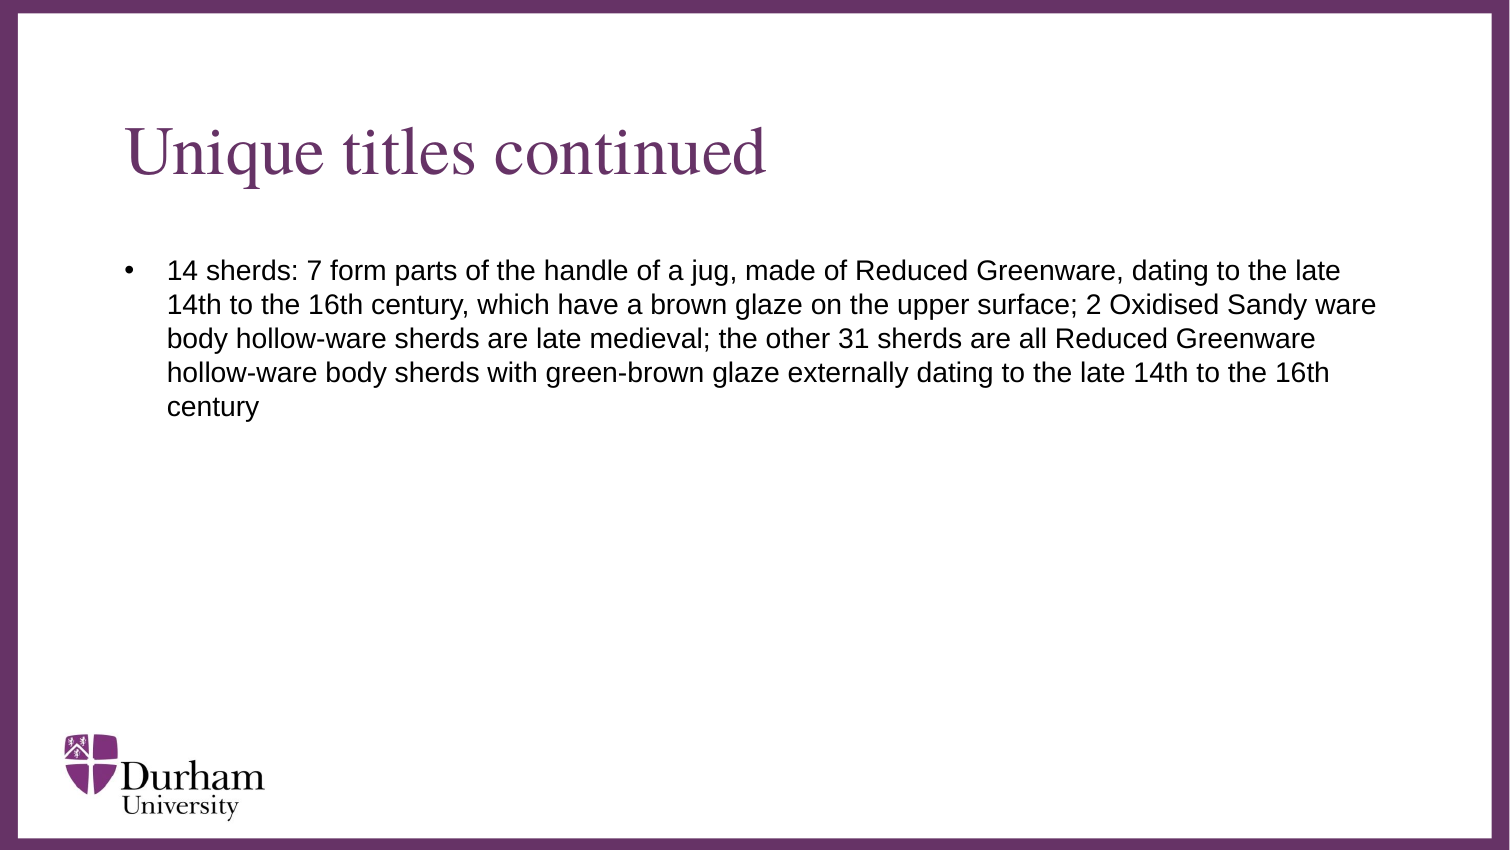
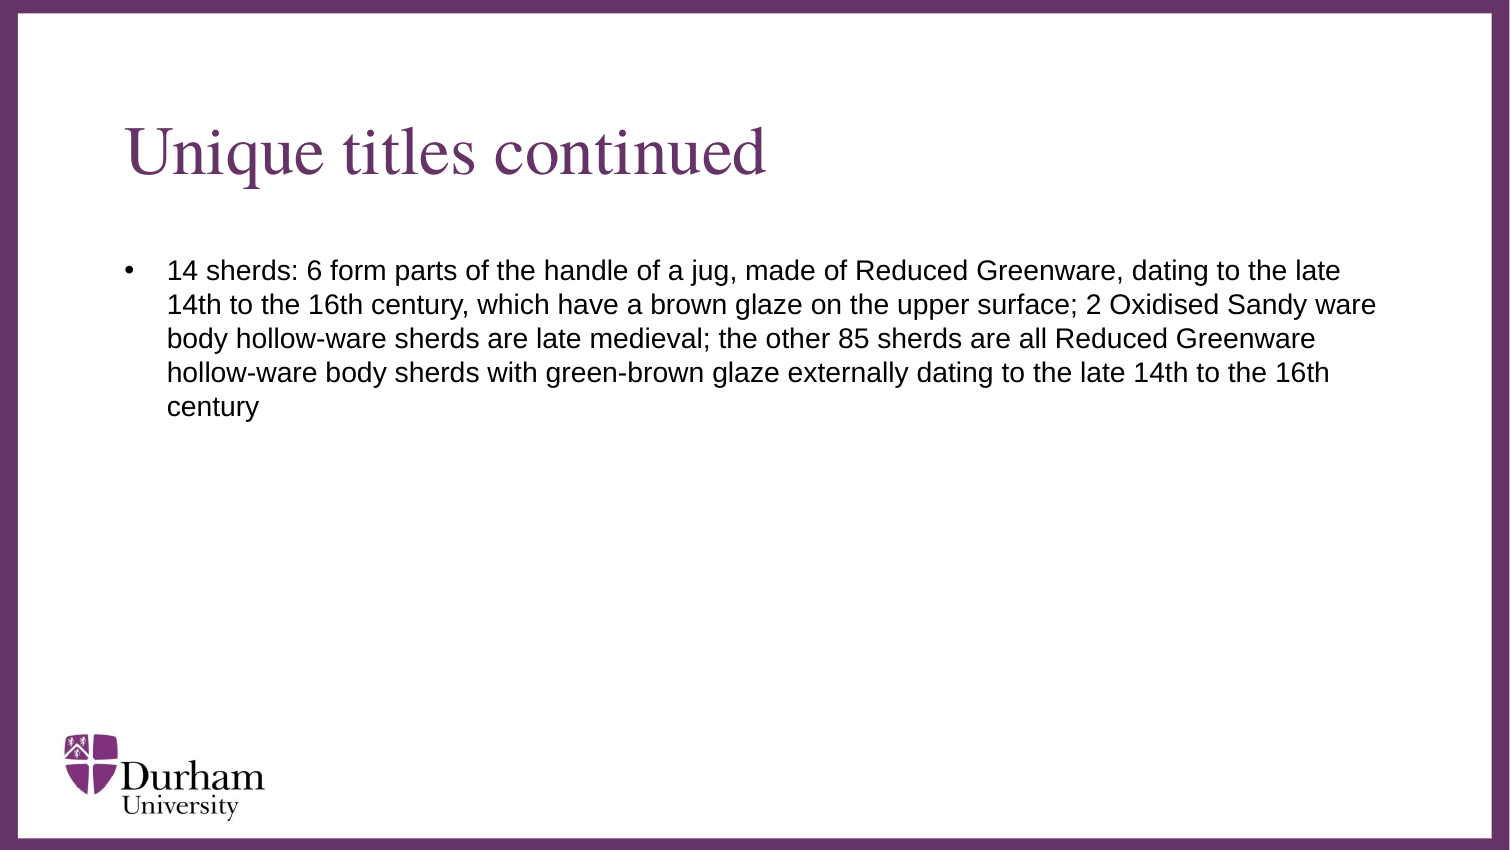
7: 7 -> 6
31: 31 -> 85
